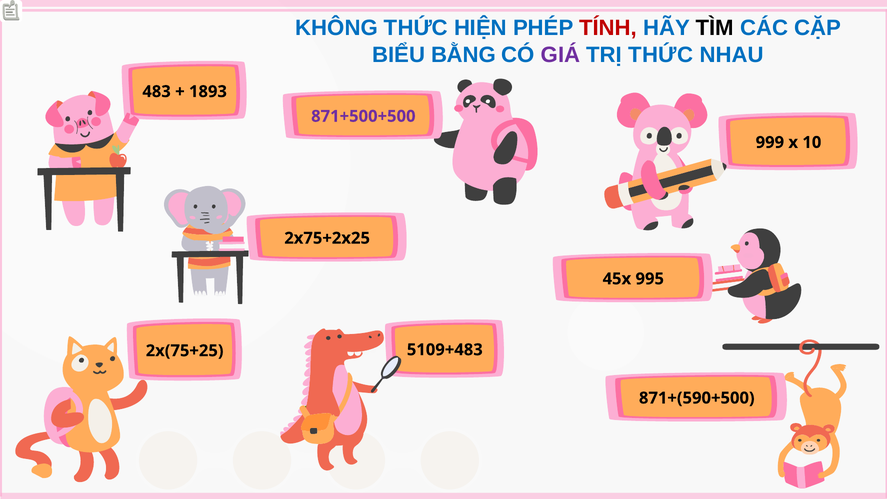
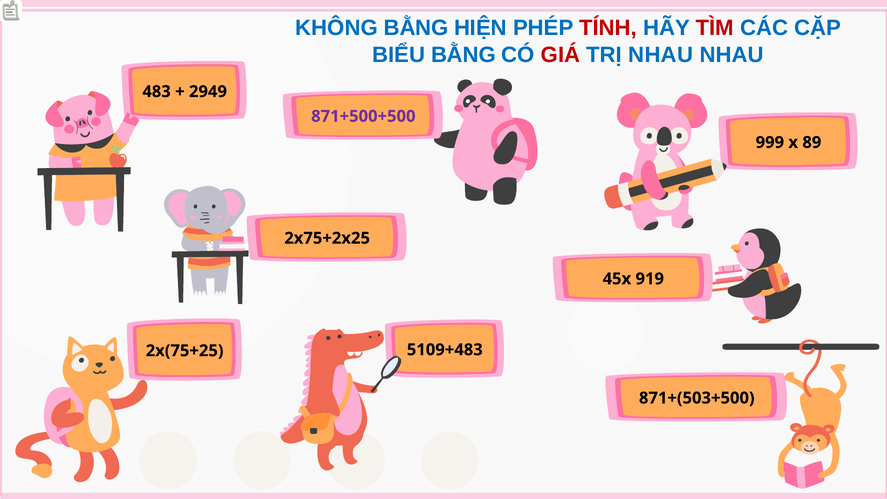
KHÔNG THỨC: THỨC -> BẰNG
TÌM colour: black -> red
GIÁ colour: purple -> red
TRỊ THỨC: THỨC -> NHAU
1893: 1893 -> 2949
10: 10 -> 89
995: 995 -> 919
871+(590+500: 871+(590+500 -> 871+(503+500
